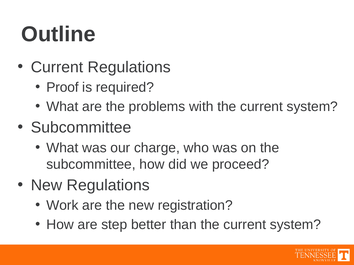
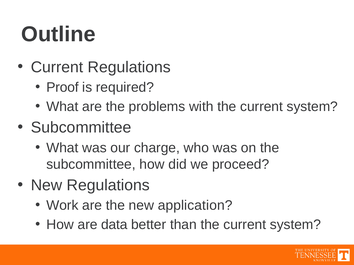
registration: registration -> application
step: step -> data
